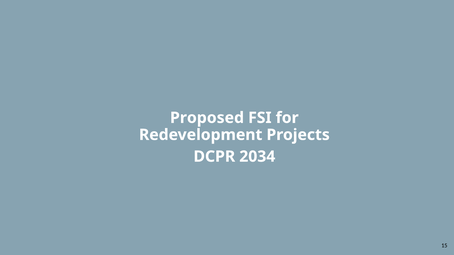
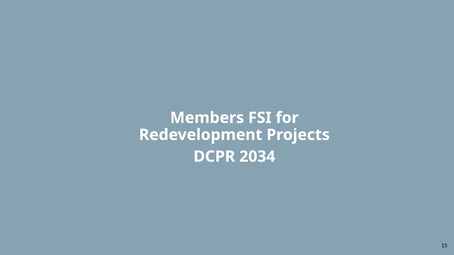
Proposed: Proposed -> Members
